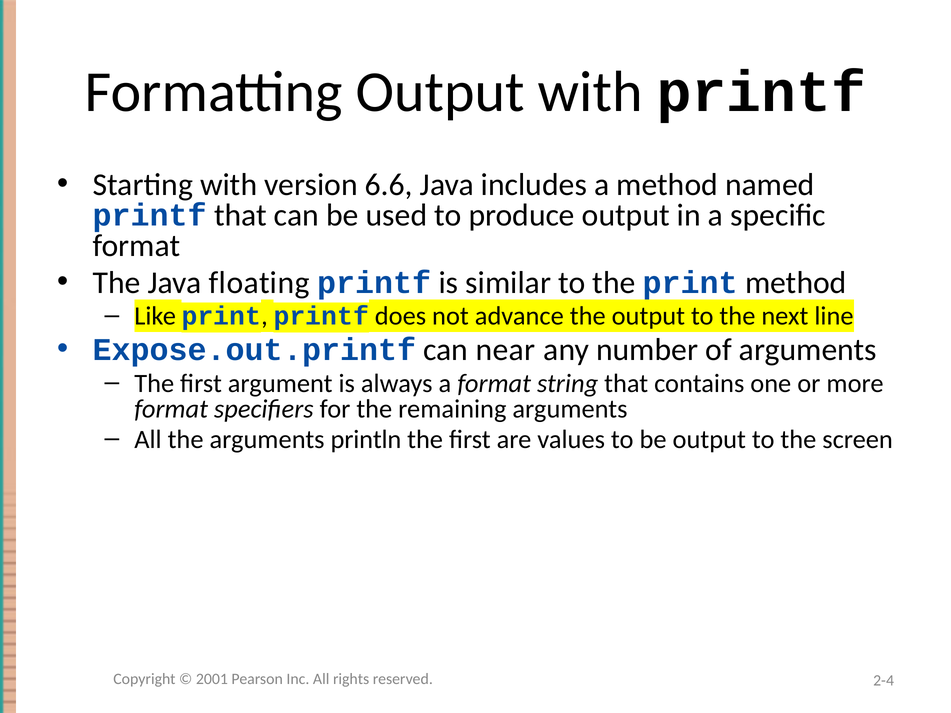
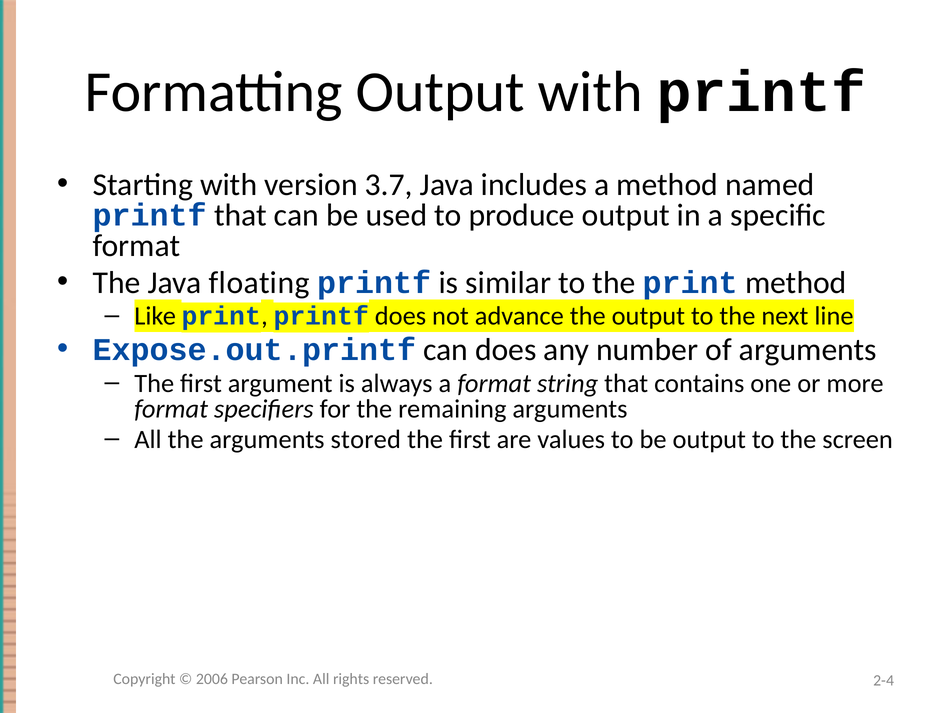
6.6: 6.6 -> 3.7
can near: near -> does
println: println -> stored
2001: 2001 -> 2006
